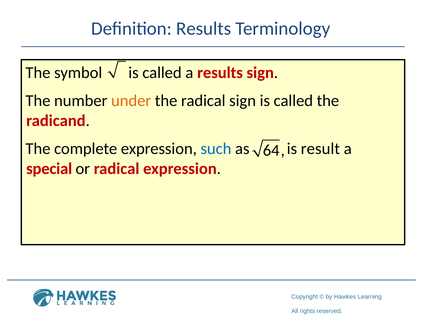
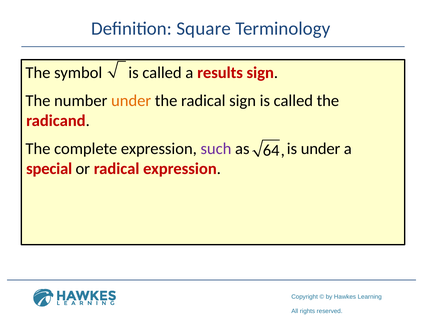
Definition Results: Results -> Square
such colour: blue -> purple
is result: result -> under
